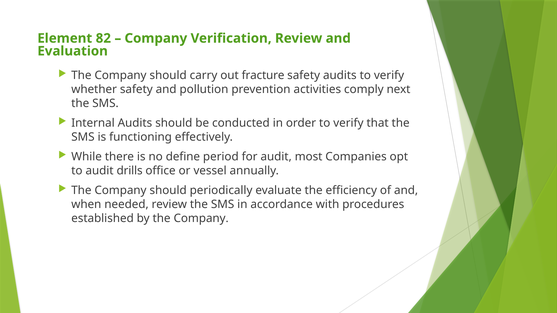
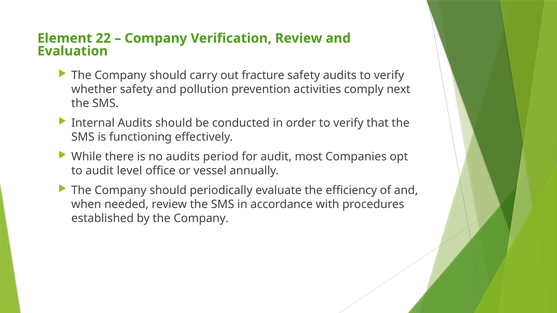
82: 82 -> 22
no define: define -> audits
drills: drills -> level
